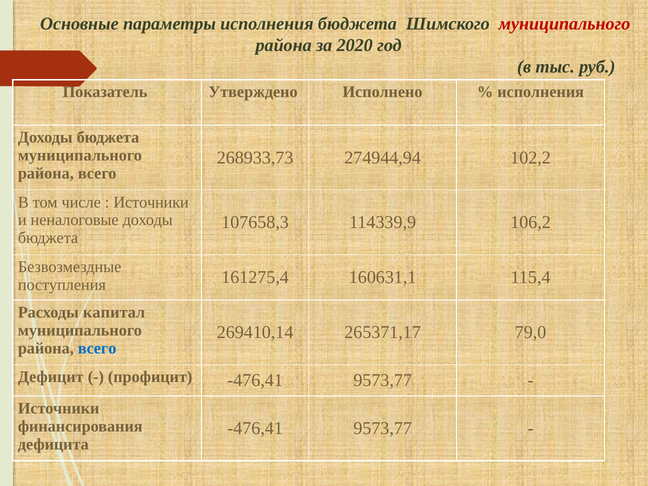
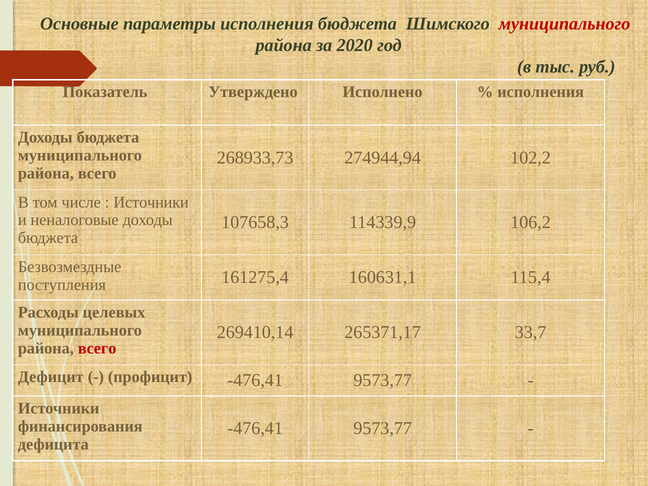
капитал: капитал -> целевых
79,0: 79,0 -> 33,7
всего at (97, 348) colour: blue -> red
